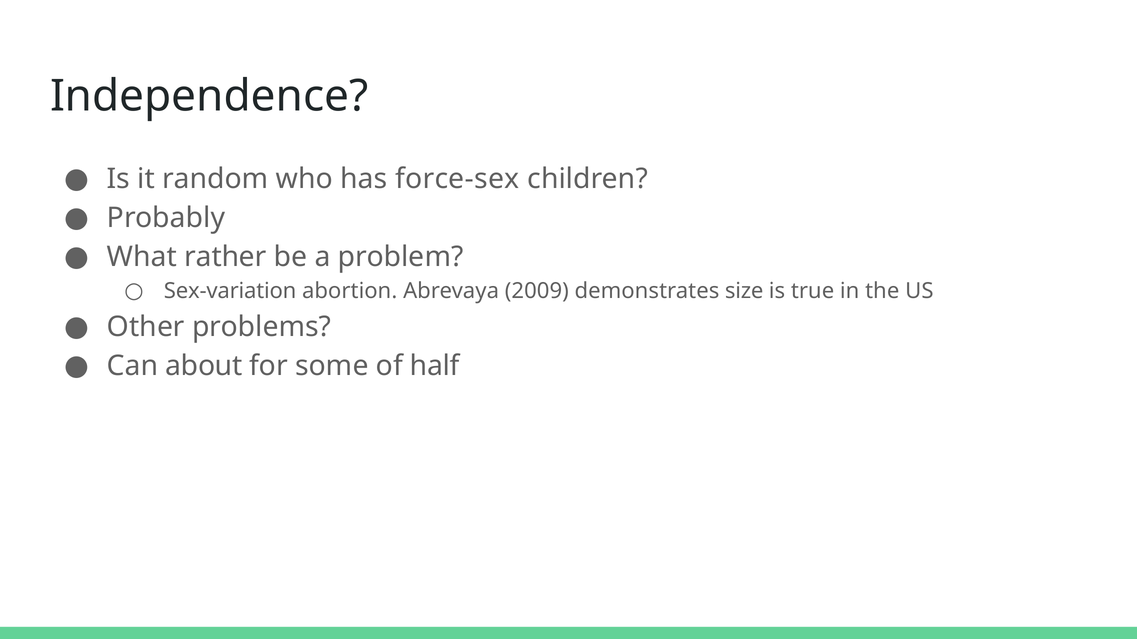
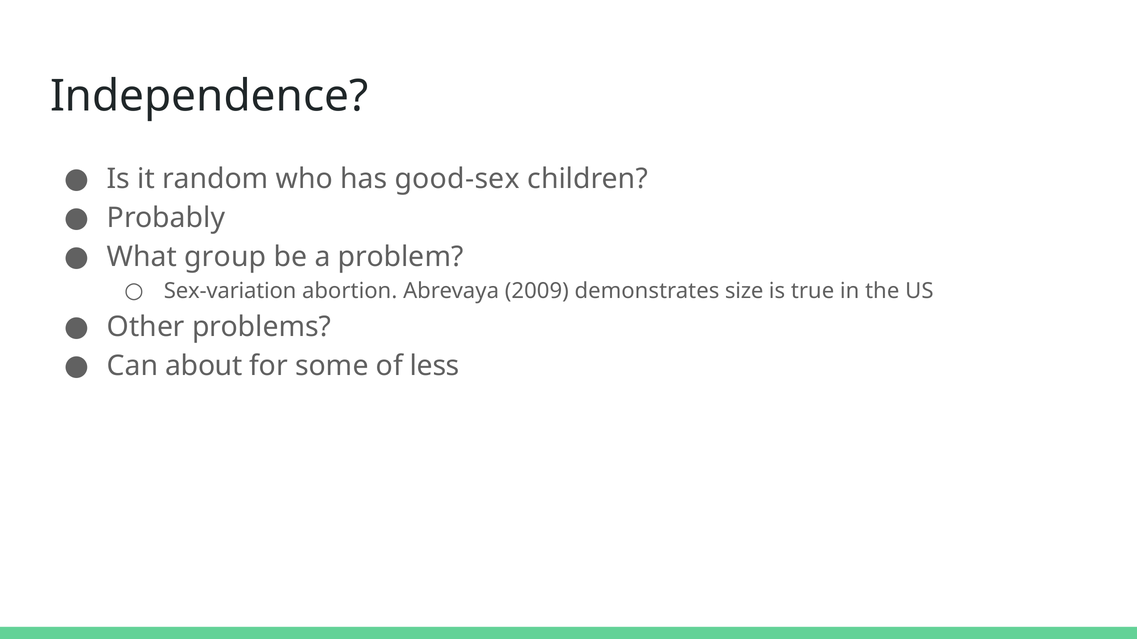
force-sex: force-sex -> good-sex
rather: rather -> group
half: half -> less
